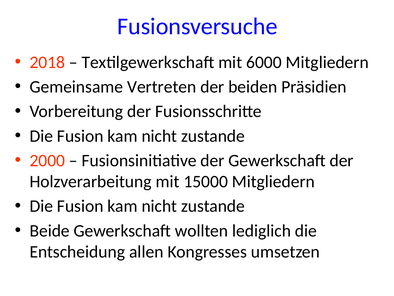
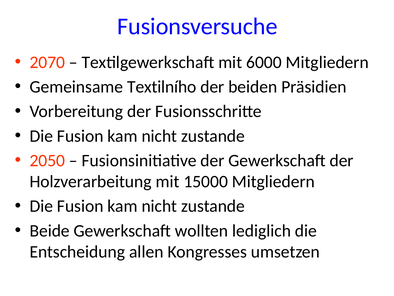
2018: 2018 -> 2070
Vertreten: Vertreten -> Textilního
2000: 2000 -> 2050
